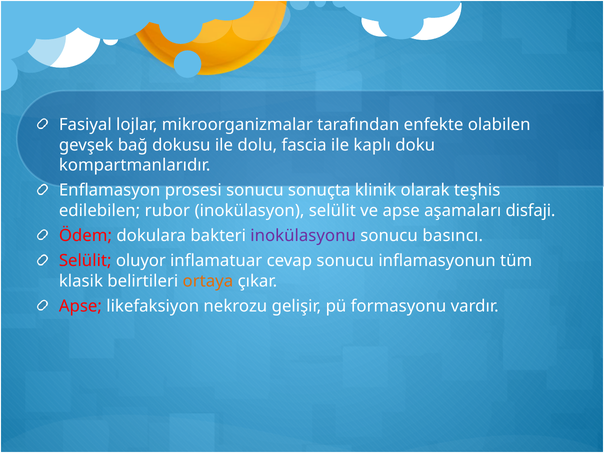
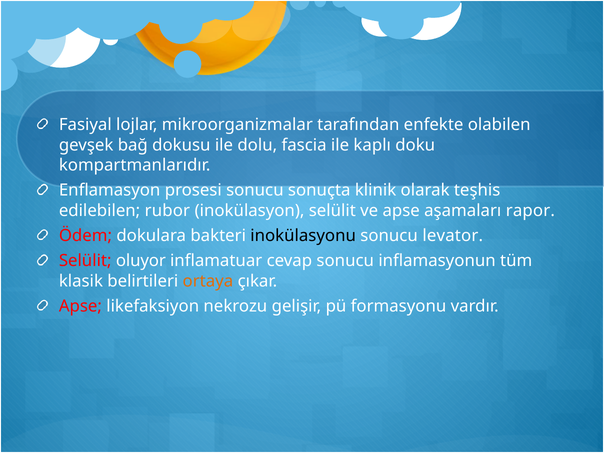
disfaji: disfaji -> rapor
inokülasyonu colour: purple -> black
basıncı: basıncı -> levator
